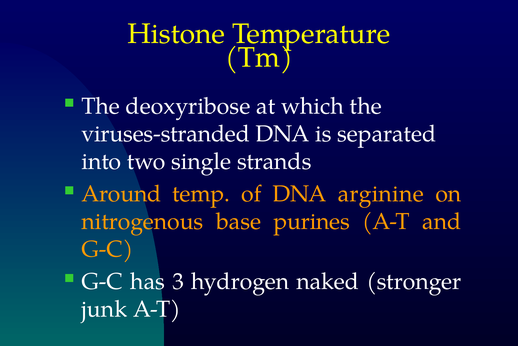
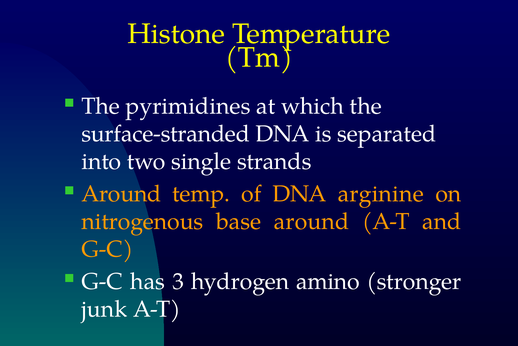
deoxyribose: deoxyribose -> pyrimidines
viruses-stranded: viruses-stranded -> surface-stranded
base purines: purines -> around
naked: naked -> amino
